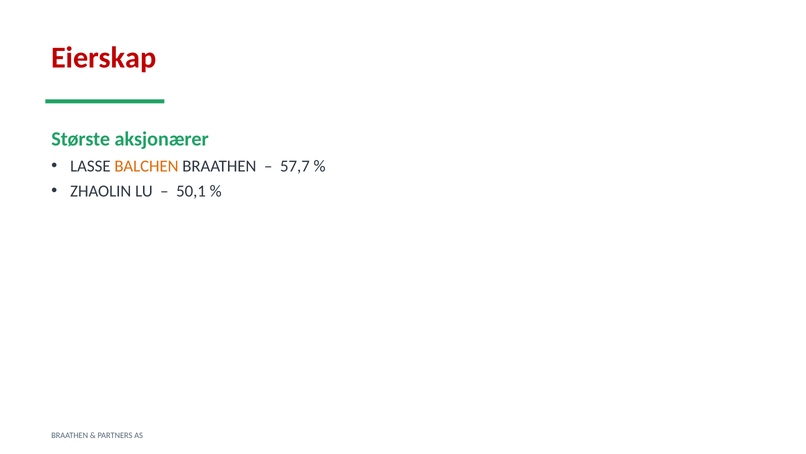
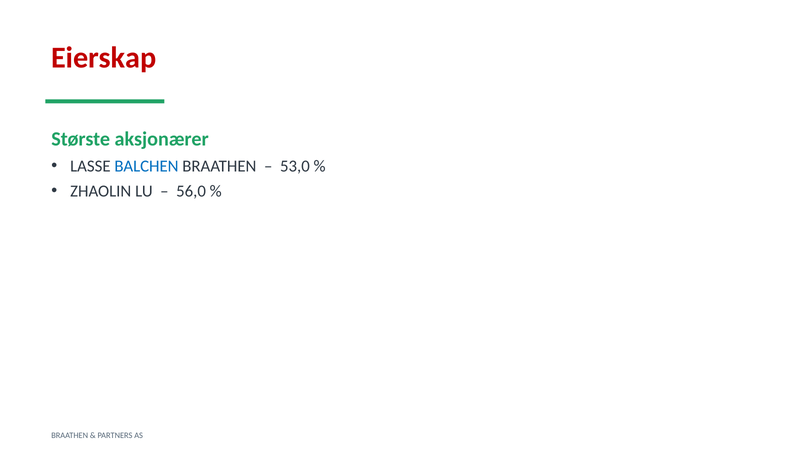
BALCHEN colour: orange -> blue
57,7: 57,7 -> 53,0
50,1: 50,1 -> 56,0
